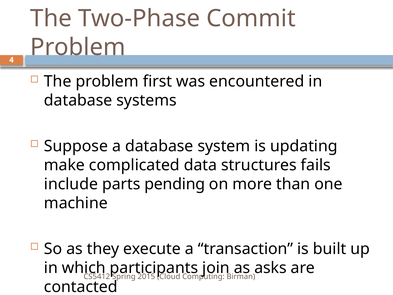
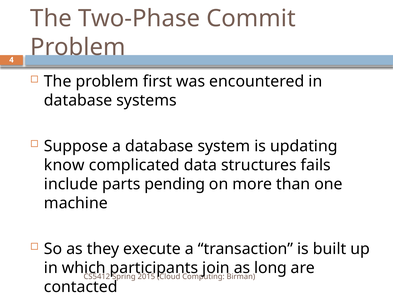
make: make -> know
asks: asks -> long
